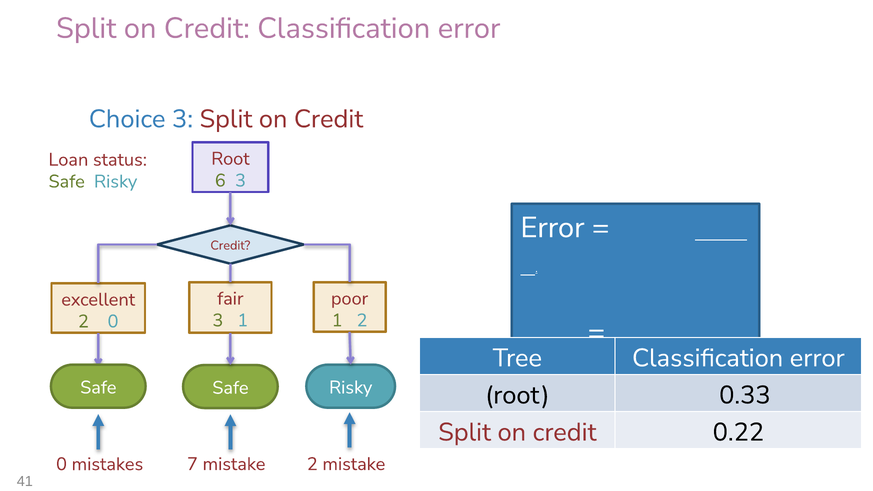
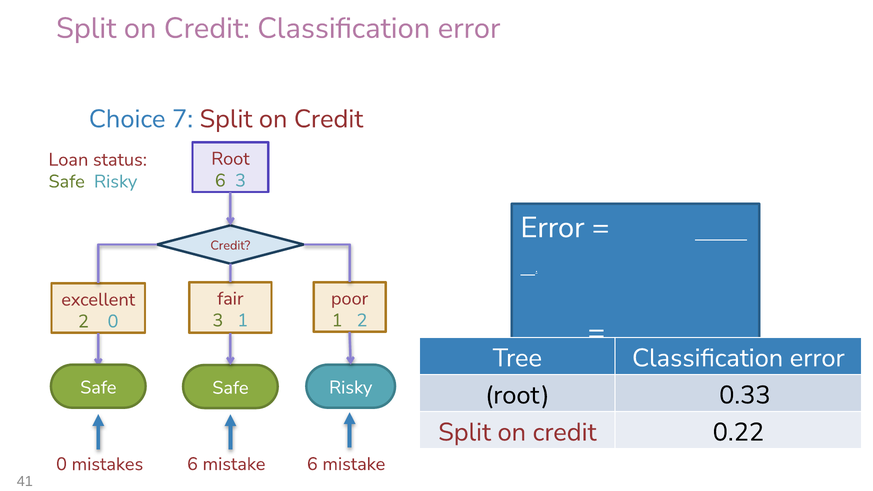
Choice 3: 3 -> 7
mistakes 7: 7 -> 6
mistake 2: 2 -> 6
